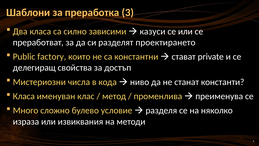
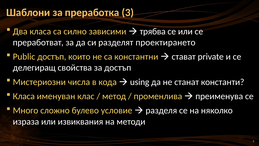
казуси: казуси -> трябва
Public factory: factory -> достъп
ниво: ниво -> using
